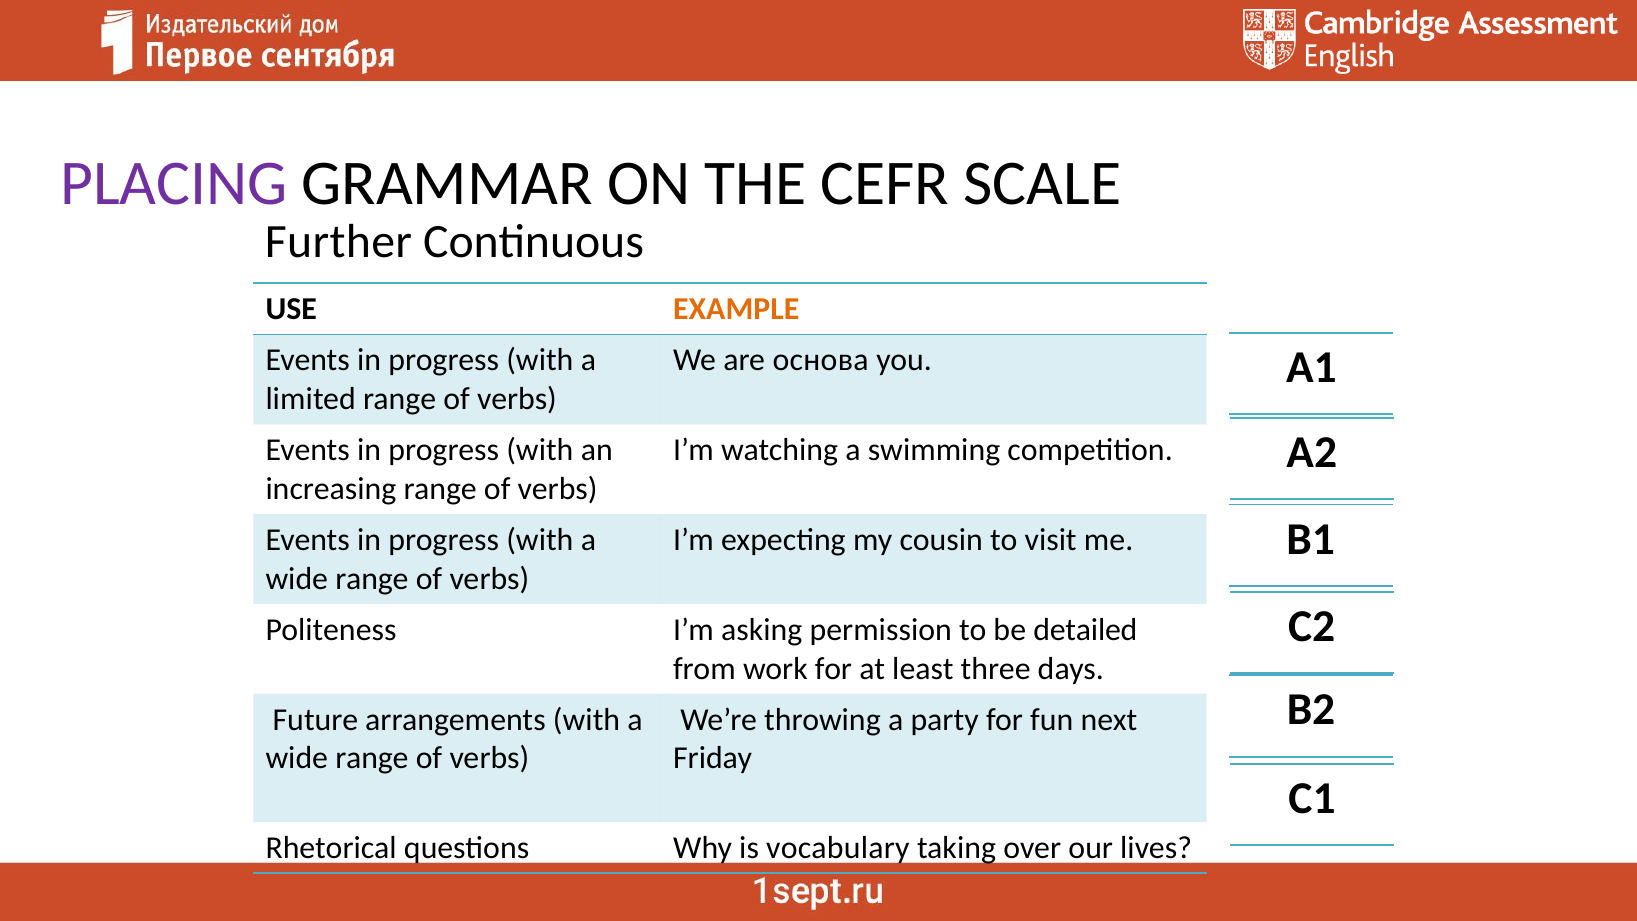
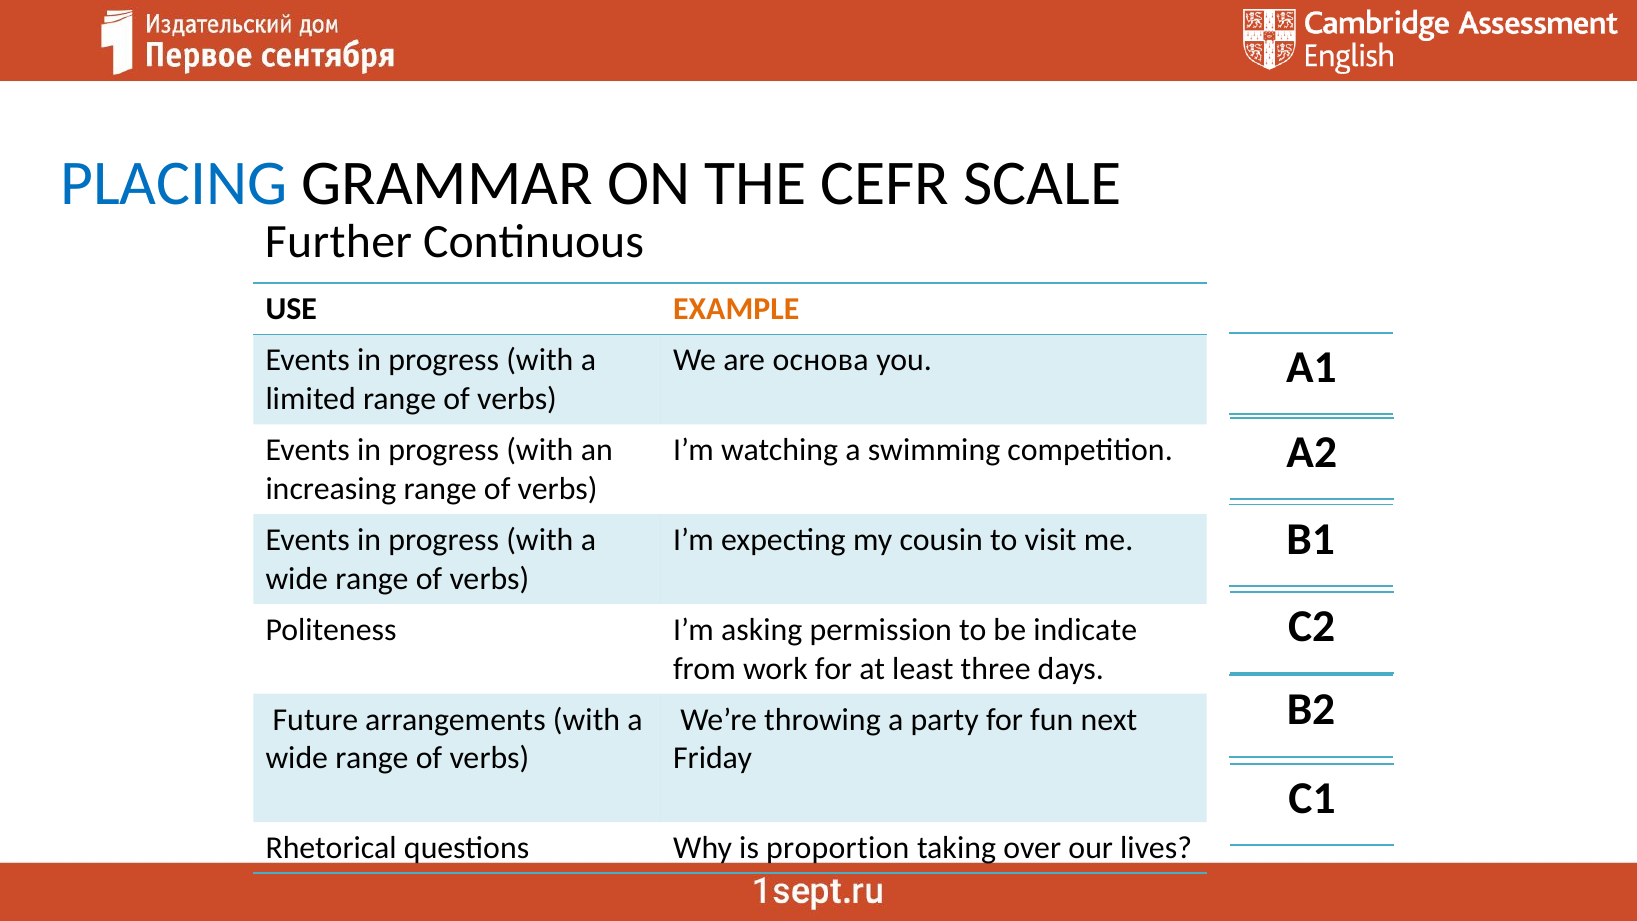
PLACING colour: purple -> blue
detailed: detailed -> indicate
vocabulary: vocabulary -> proportion
